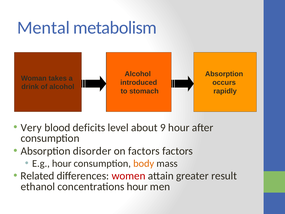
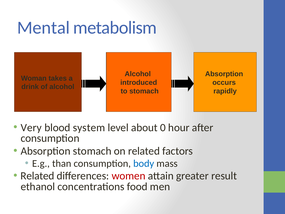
deficits: deficits -> system
9: 9 -> 0
Absorption disorder: disorder -> stomach
on factors: factors -> related
E.g hour: hour -> than
body colour: orange -> blue
concentrations hour: hour -> food
